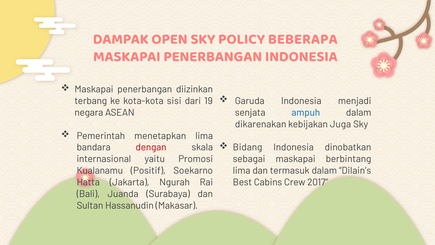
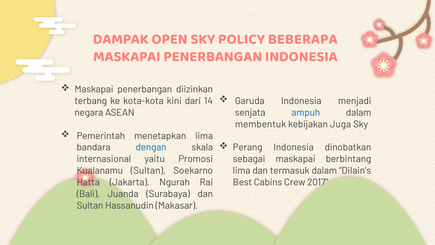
sisi: sisi -> kini
19: 19 -> 14
dikarenakan: dikarenakan -> membentuk
Bidang: Bidang -> Perang
dengan colour: red -> blue
Kualanamu Positif: Positif -> Sultan
